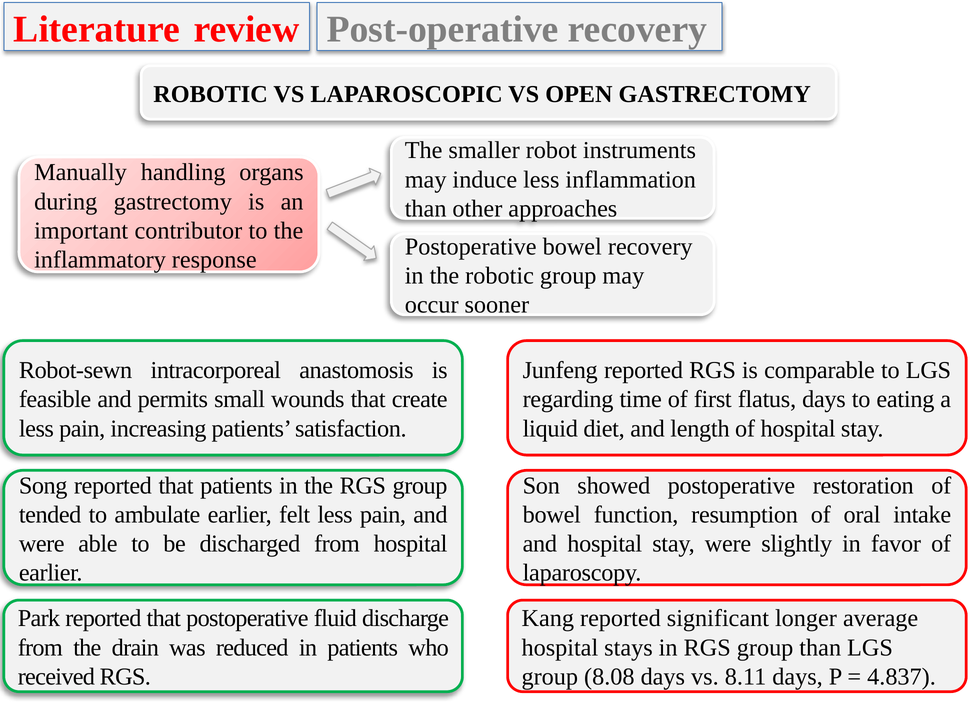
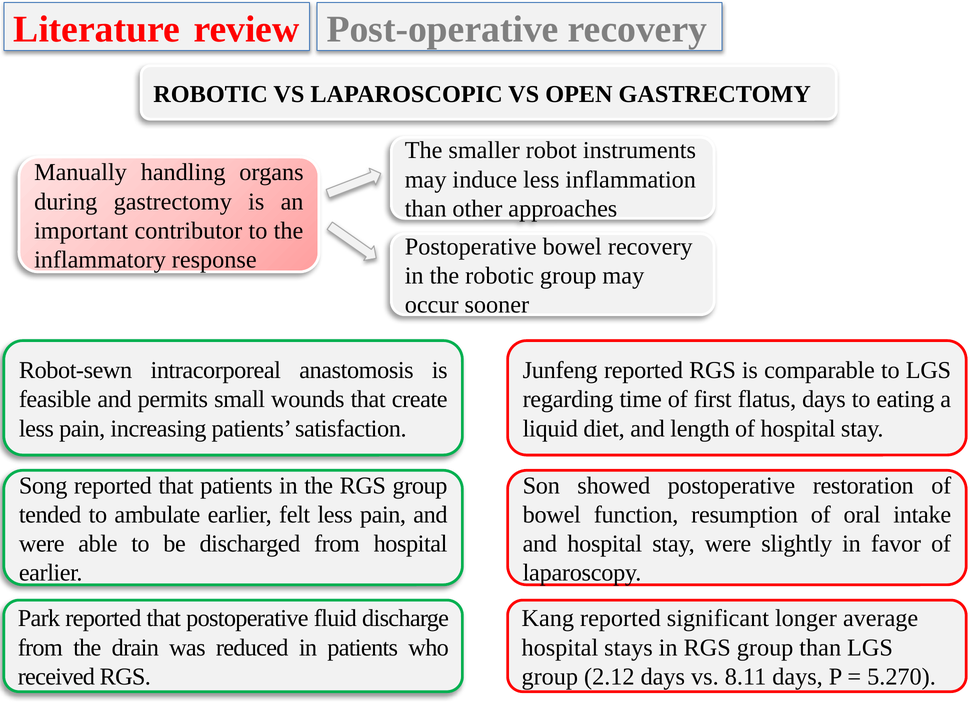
8.08: 8.08 -> 2.12
4.837: 4.837 -> 5.270
